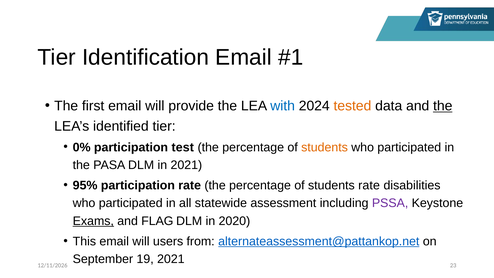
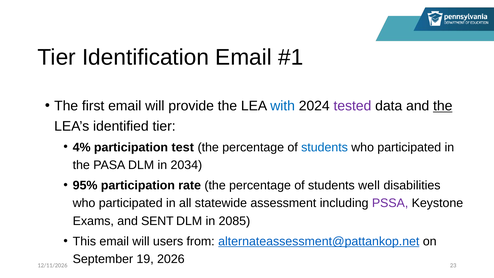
tested colour: orange -> purple
0%: 0% -> 4%
students at (325, 147) colour: orange -> blue
in 2021: 2021 -> 2034
students rate: rate -> well
Exams underline: present -> none
FLAG: FLAG -> SENT
2020: 2020 -> 2085
19 2021: 2021 -> 2026
